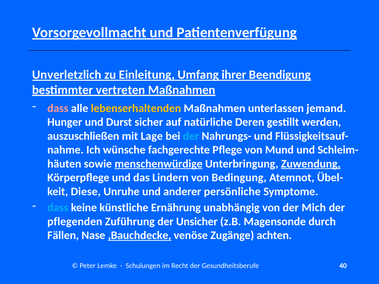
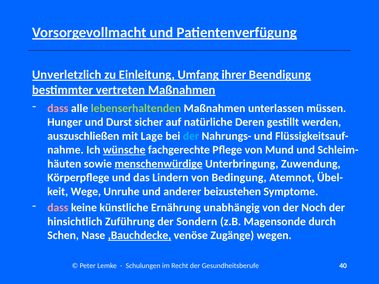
lebenserhaltenden colour: yellow -> light green
jemand: jemand -> müssen
wünsche underline: none -> present
Zuwendung underline: present -> none
Diese: Diese -> Wege
persönliche: persönliche -> beizustehen
dass at (58, 208) colour: light blue -> pink
Mich: Mich -> Noch
pflegenden: pflegenden -> hinsichtlich
Unsicher: Unsicher -> Sondern
Fällen: Fällen -> Schen
achten: achten -> wegen
